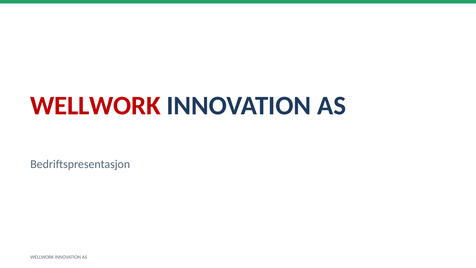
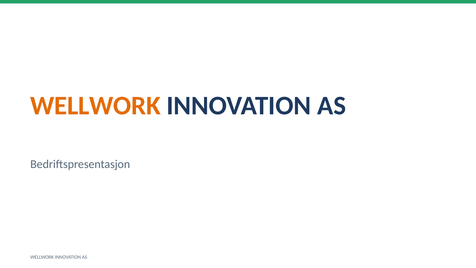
WELLWORK at (95, 106) colour: red -> orange
